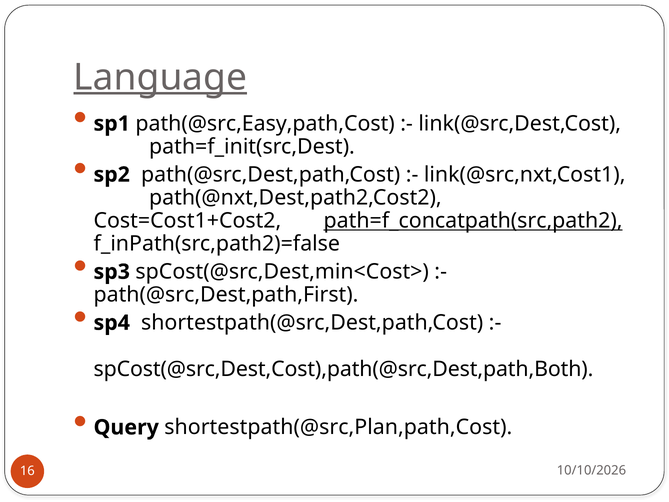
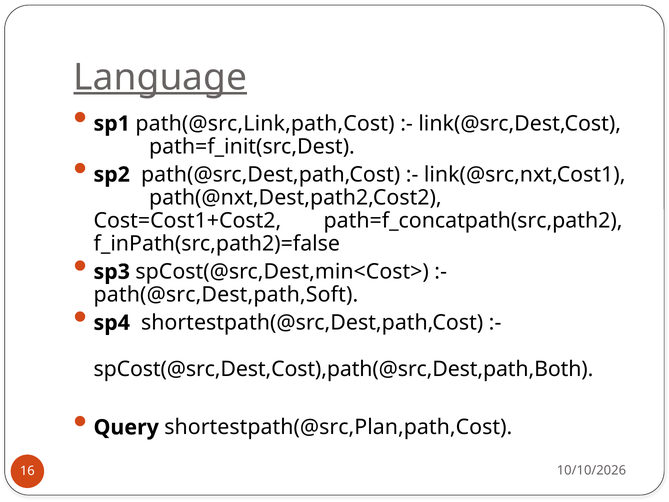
path(@src,Easy,path,Cost: path(@src,Easy,path,Cost -> path(@src,Link,path,Cost
path=f_concatpath(src,path2 underline: present -> none
path(@src,Dest,path,First: path(@src,Dest,path,First -> path(@src,Dest,path,Soft
